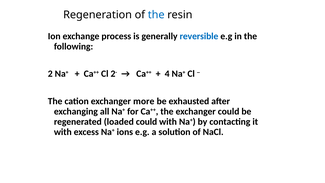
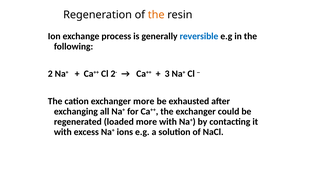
the at (156, 15) colour: blue -> orange
4: 4 -> 3
loaded could: could -> more
